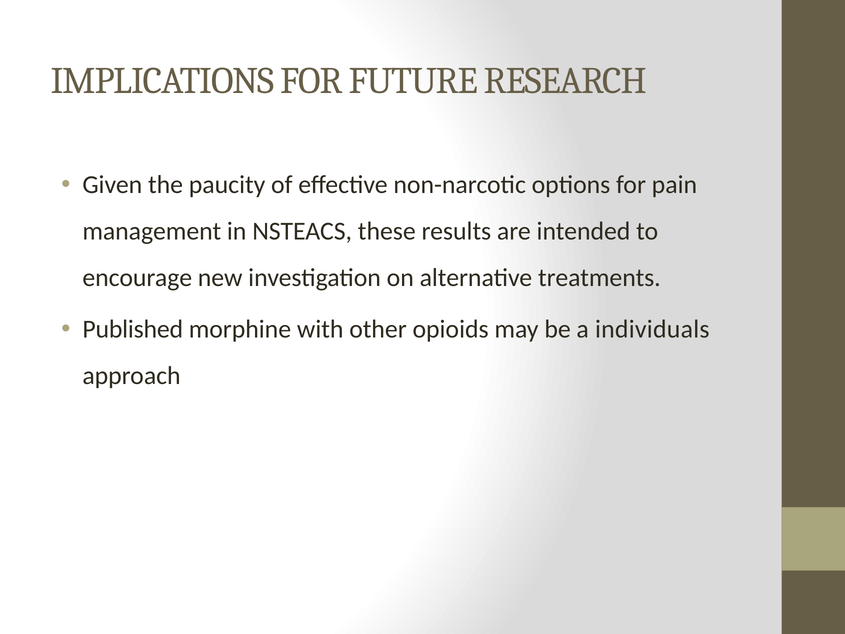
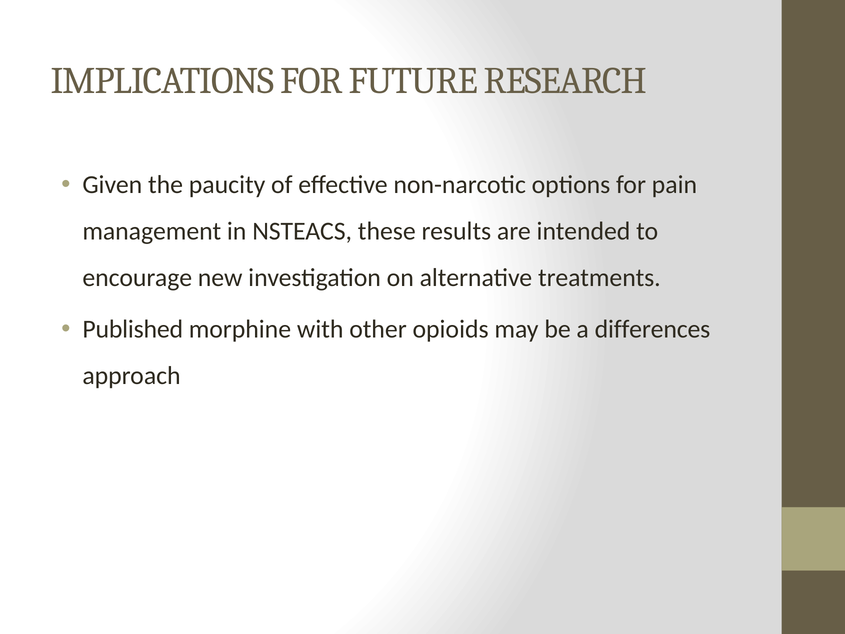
individuals: individuals -> differences
